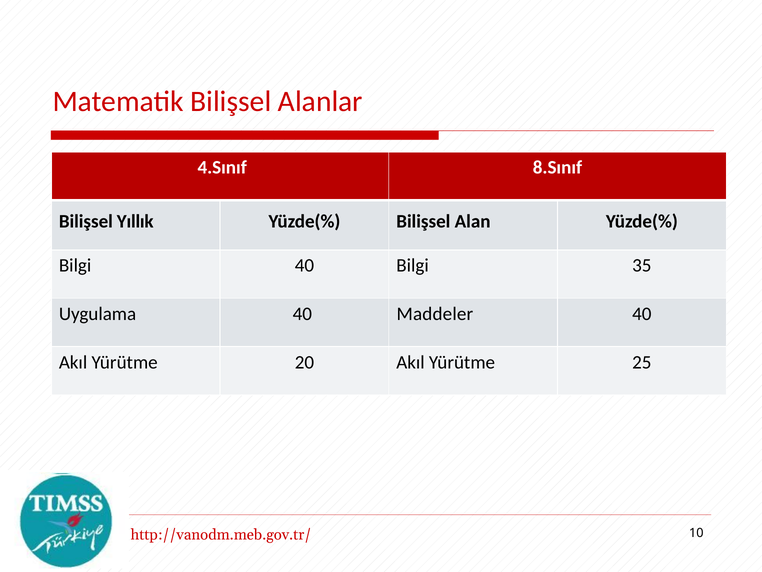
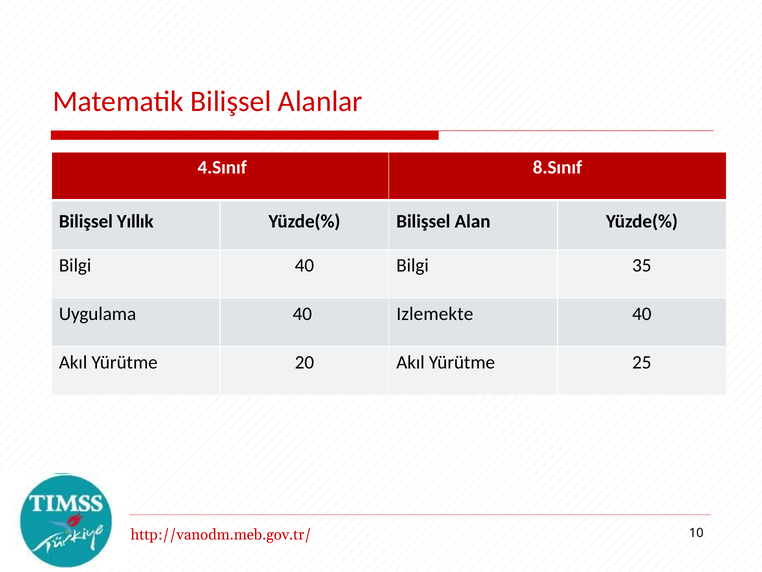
Maddeler: Maddeler -> Izlemekte
